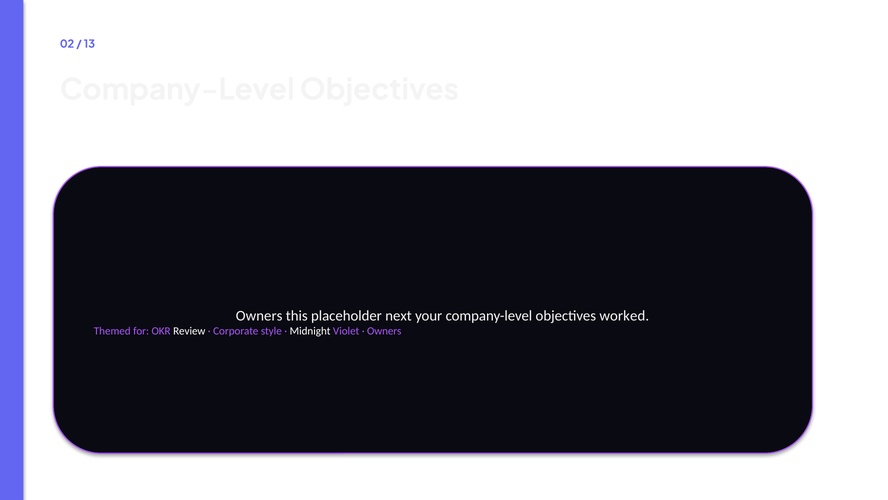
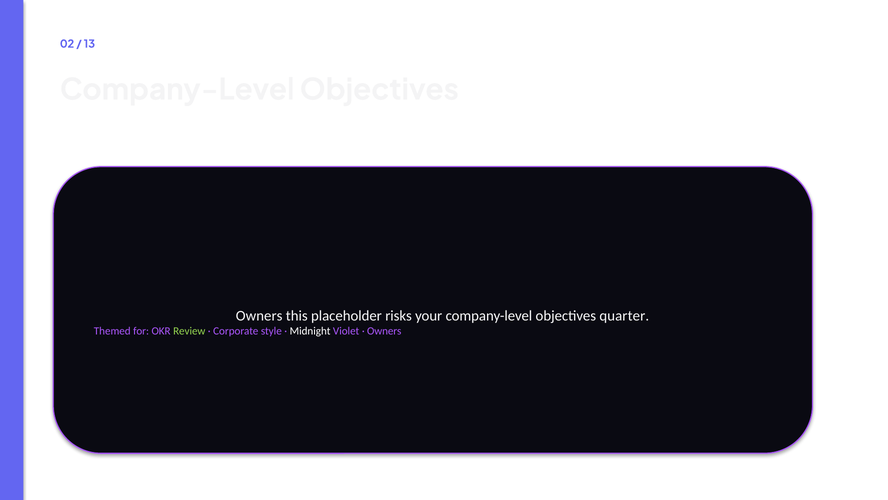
next: next -> risks
worked: worked -> quarter
Review colour: white -> light green
